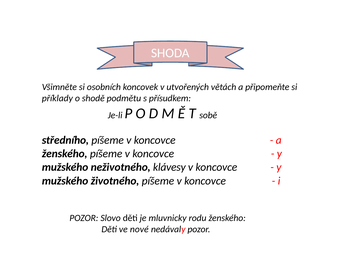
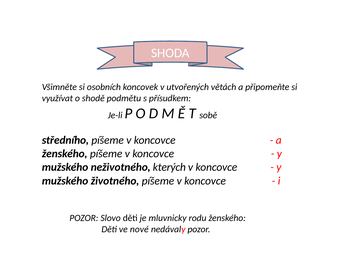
příklady: příklady -> využívat
klávesy: klávesy -> kterých
